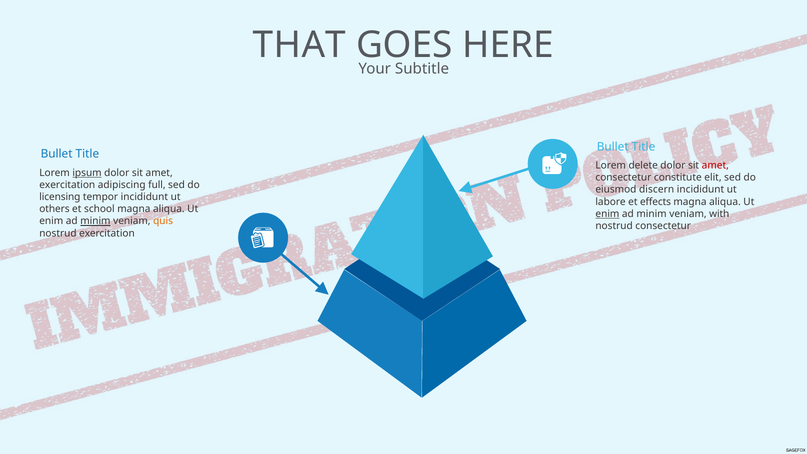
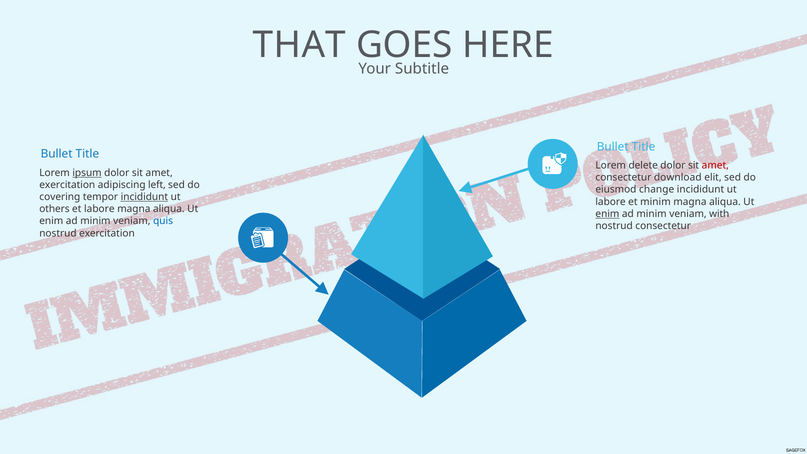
constitute: constitute -> download
full: full -> left
discern: discern -> change
licensing: licensing -> covering
incididunt at (144, 197) underline: none -> present
et effects: effects -> minim
et school: school -> labore
minim at (95, 221) underline: present -> none
quis colour: orange -> blue
